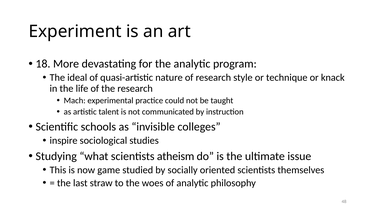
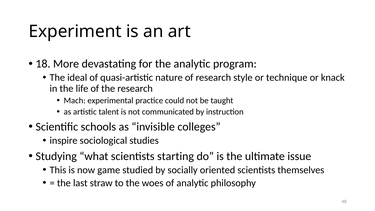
atheism: atheism -> starting
